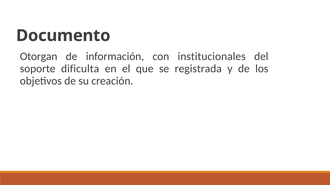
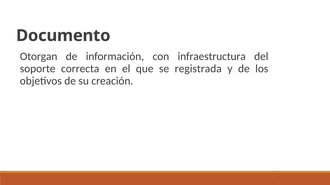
institucionales: institucionales -> infraestructura
dificulta: dificulta -> correcta
